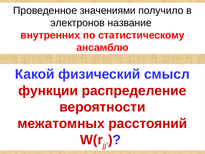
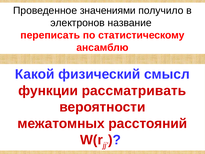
внутренних: внутренних -> переписать
распределение: распределение -> рассматривать
